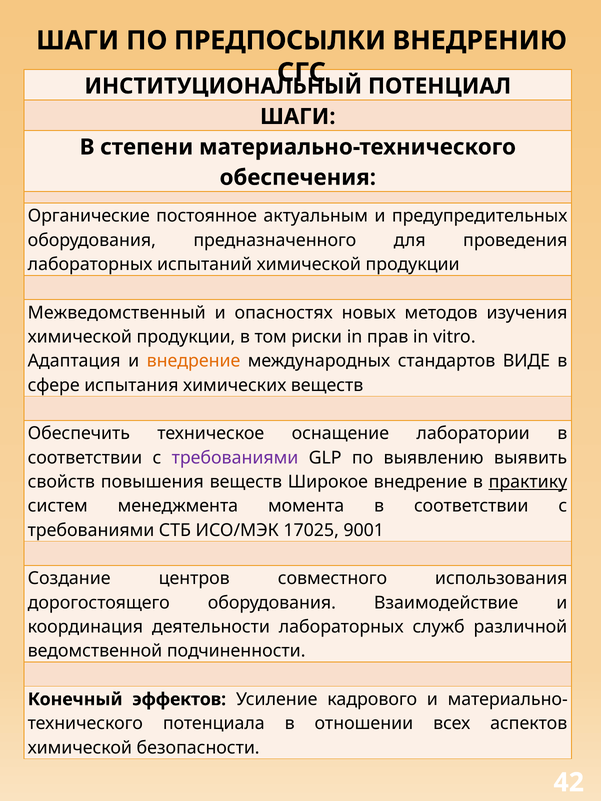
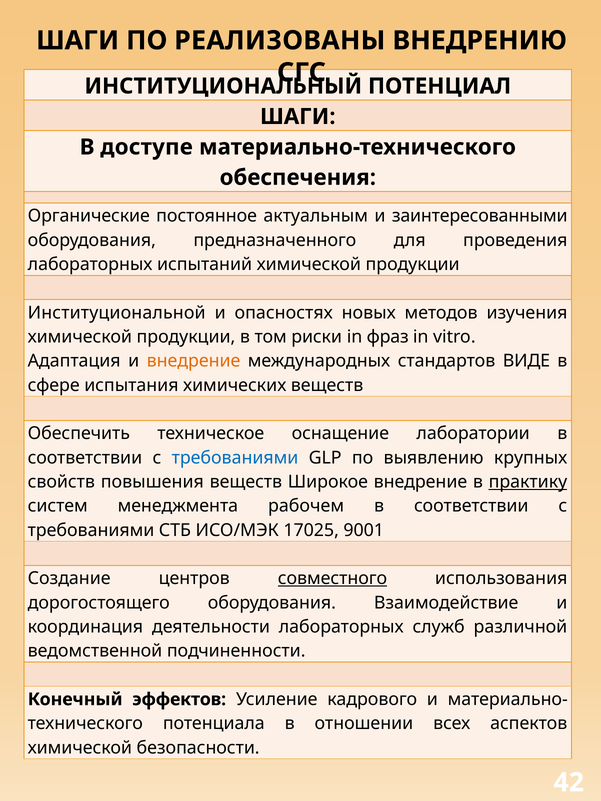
ПРЕДПОСЫЛКИ: ПРЕДПОСЫЛКИ -> РЕАЛИЗОВАНЫ
степени: степени -> доступе
предупредительных: предупредительных -> заинтересованными
Межведомственный: Межведомственный -> Институциональной
прав: прав -> фраз
требованиями at (235, 458) colour: purple -> blue
выявить: выявить -> крупных
момента: момента -> рабочем
совместного underline: none -> present
